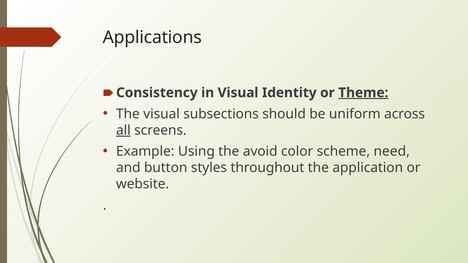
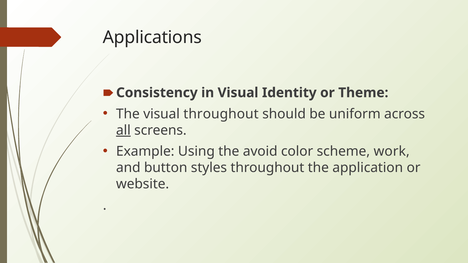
Theme underline: present -> none
visual subsections: subsections -> throughout
need: need -> work
